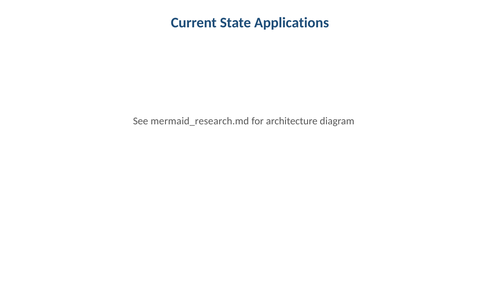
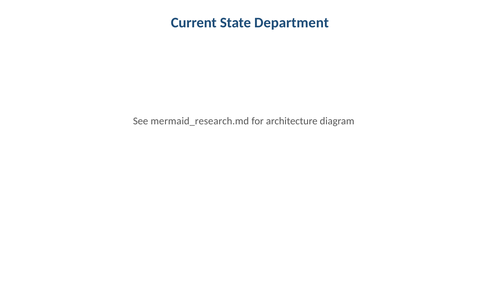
Applications: Applications -> Department
